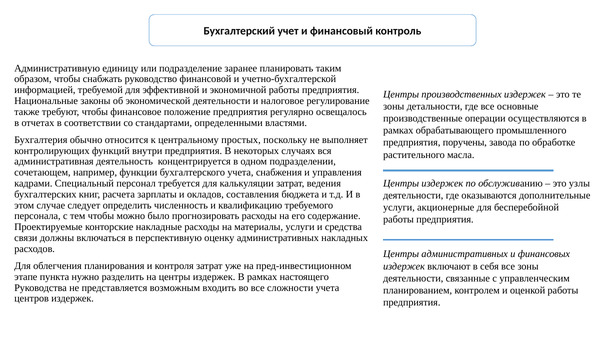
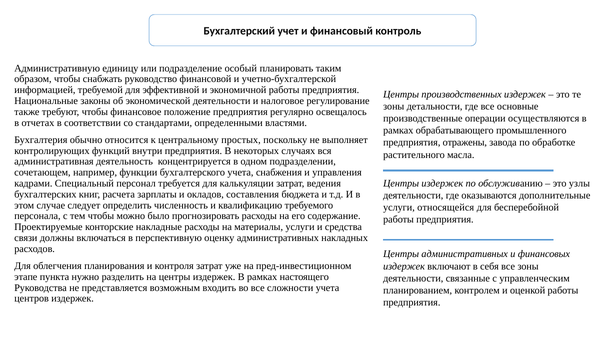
заранее: заранее -> особый
поручены: поручены -> отражены
акционерные: акционерные -> относящейся
